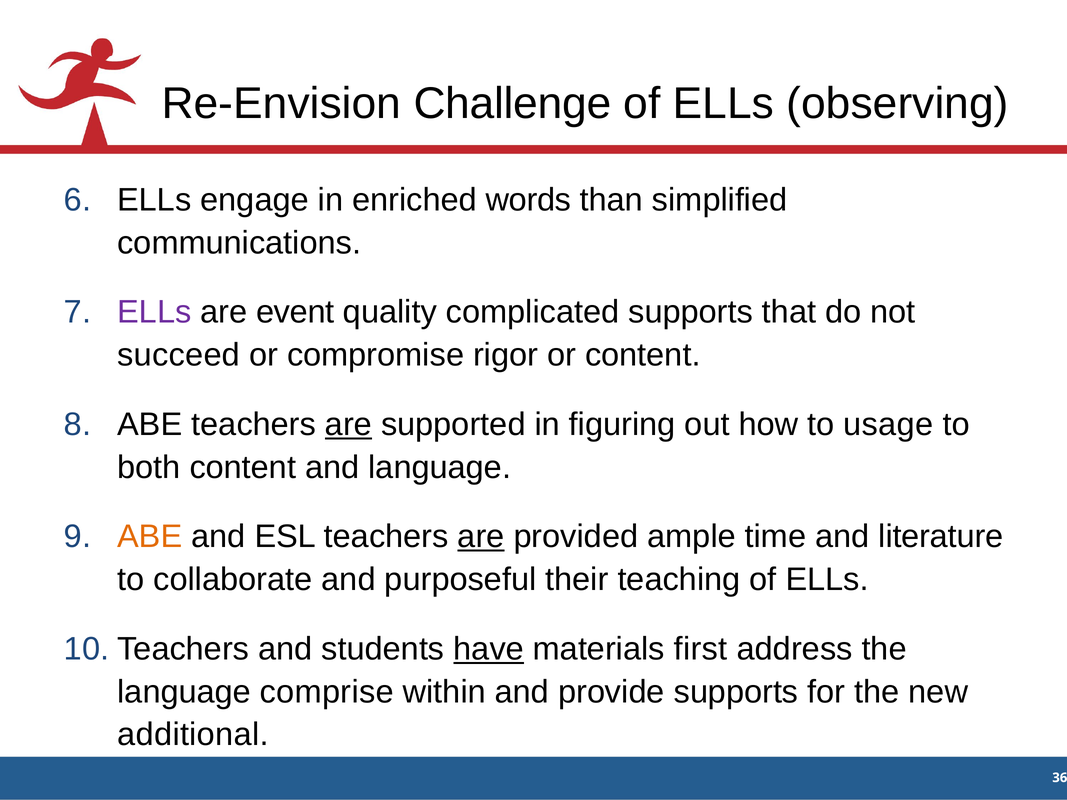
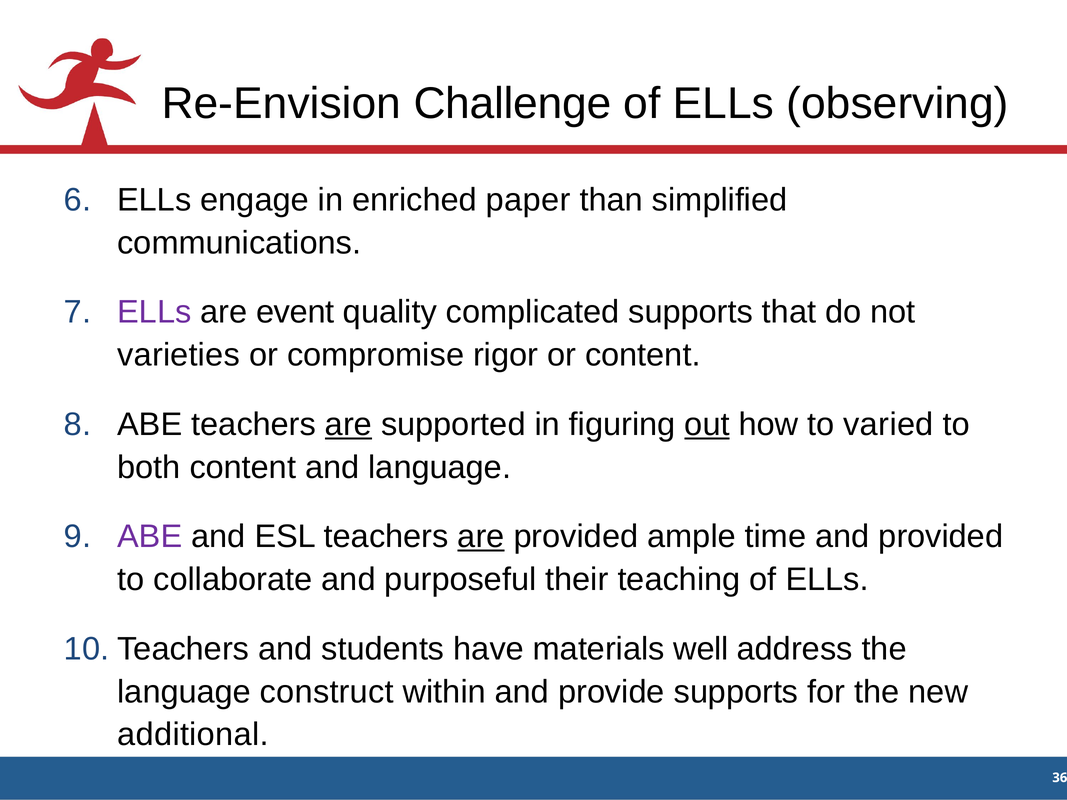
words: words -> paper
succeed: succeed -> varieties
out underline: none -> present
usage: usage -> varied
ABE at (150, 537) colour: orange -> purple
and literature: literature -> provided
have underline: present -> none
first: first -> well
comprise: comprise -> construct
